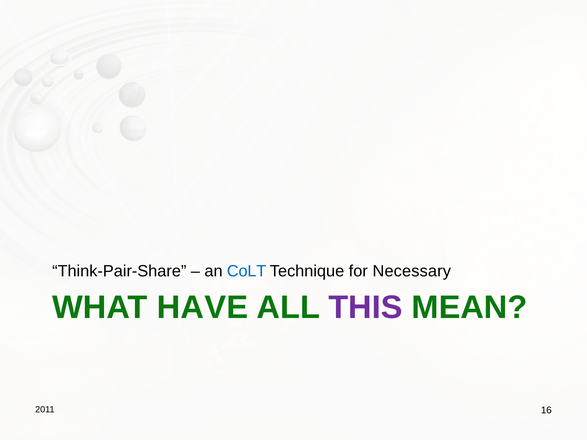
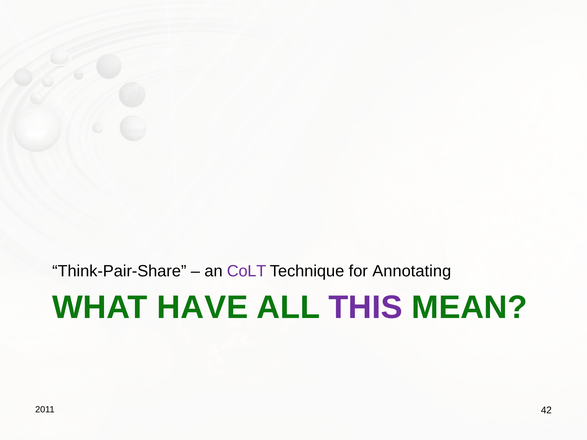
CoLT colour: blue -> purple
Necessary: Necessary -> Annotating
16: 16 -> 42
